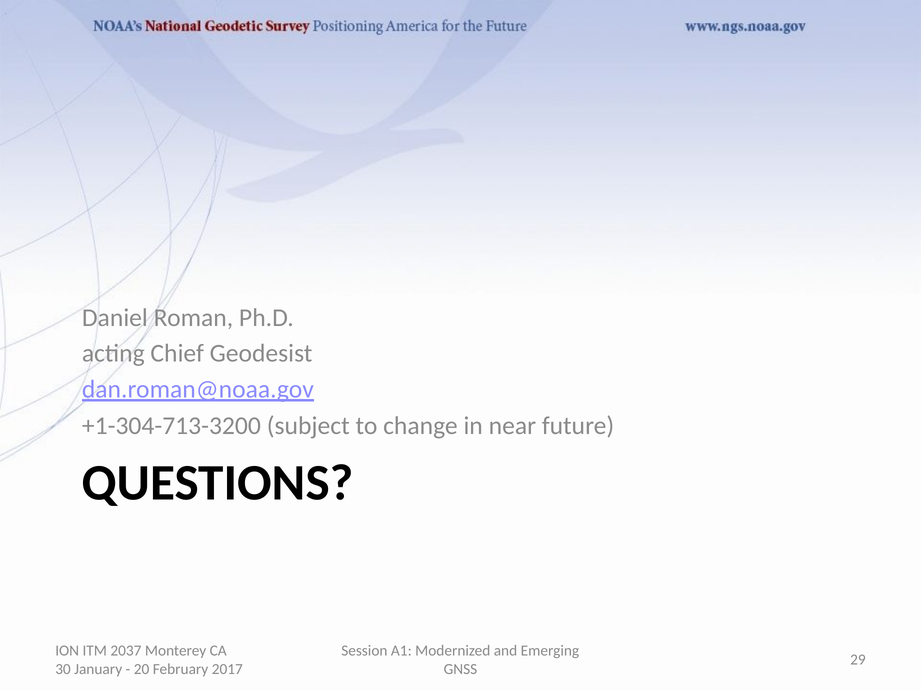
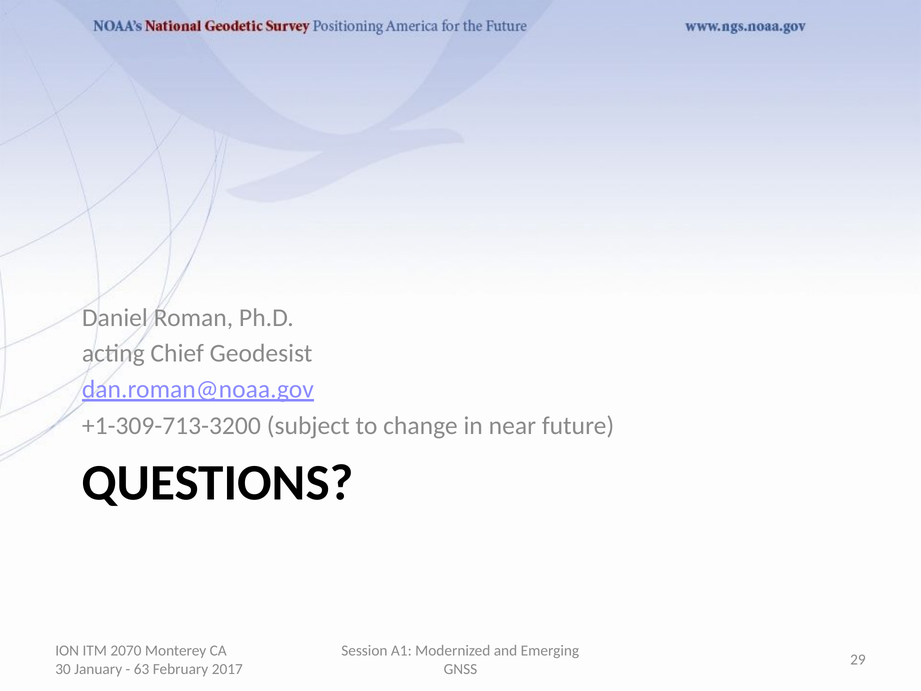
+1-304-713-3200: +1-304-713-3200 -> +1-309-713-3200
2037: 2037 -> 2070
20: 20 -> 63
